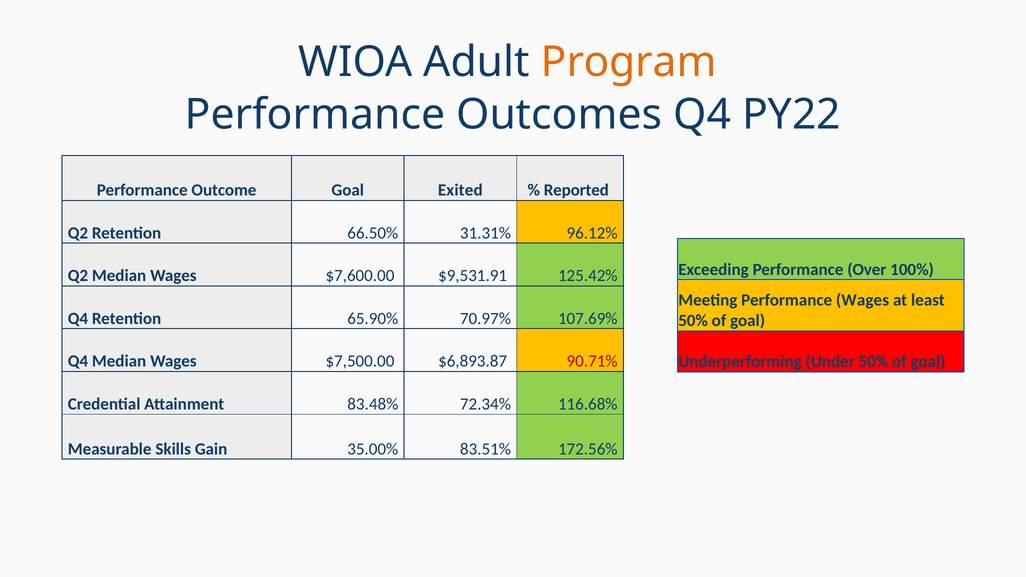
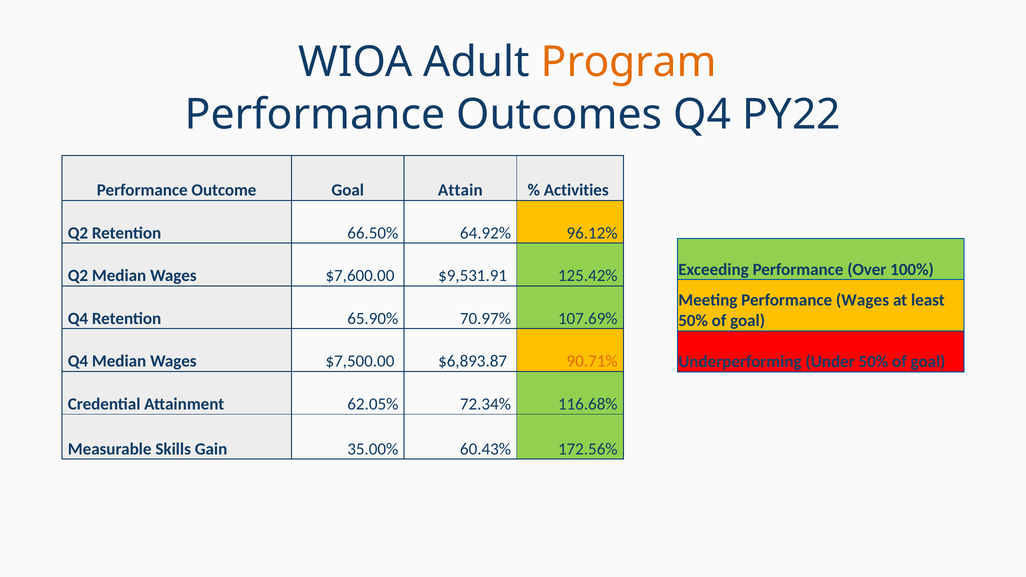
Exited: Exited -> Attain
Reported: Reported -> Activities
31.31%: 31.31% -> 64.92%
90.71% colour: red -> orange
83.48%: 83.48% -> 62.05%
83.51%: 83.51% -> 60.43%
